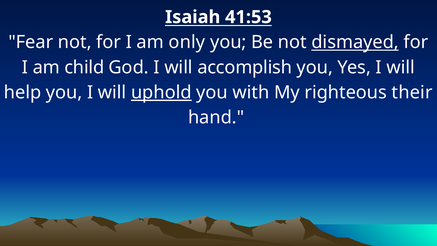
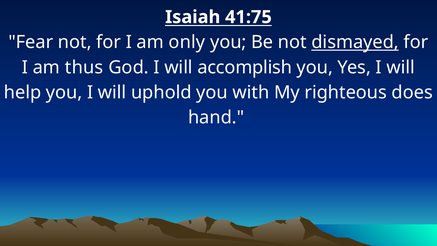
41:53: 41:53 -> 41:75
child: child -> thus
uphold underline: present -> none
their: their -> does
